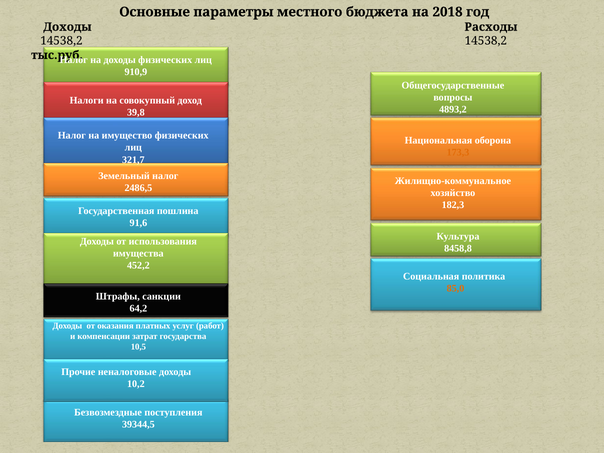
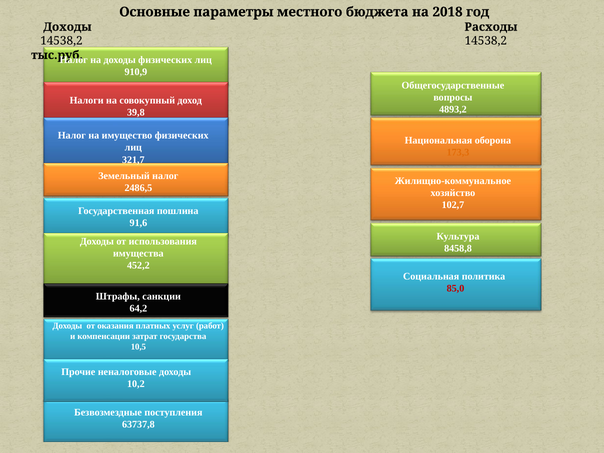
182,3: 182,3 -> 102,7
85,0 colour: orange -> red
39344,5: 39344,5 -> 63737,8
